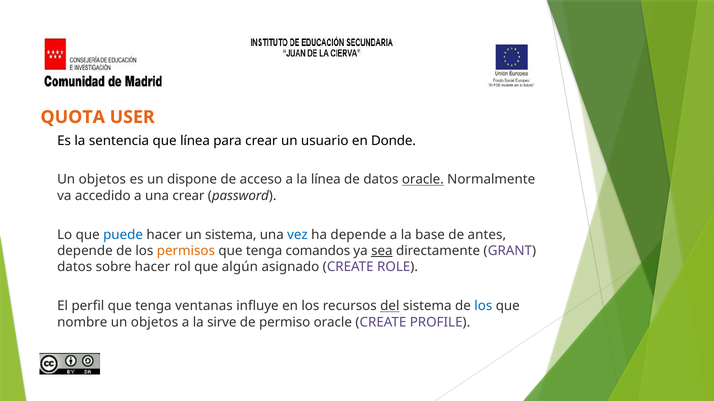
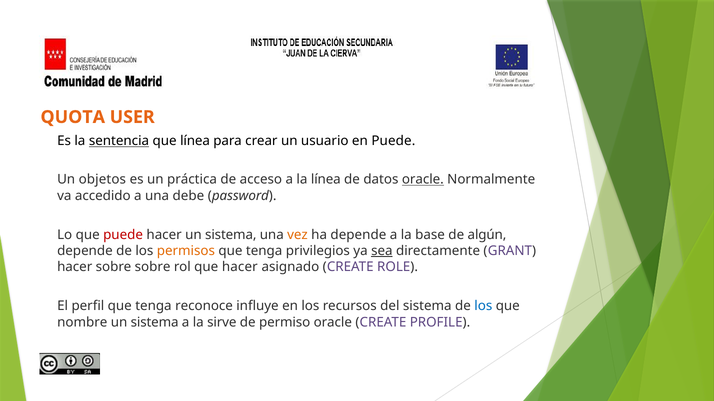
sentencia underline: none -> present
en Donde: Donde -> Puede
dispone: dispone -> práctica
una crear: crear -> debe
puede at (123, 235) colour: blue -> red
vez colour: blue -> orange
antes: antes -> algún
comandos: comandos -> privilegios
datos at (75, 267): datos -> hacer
sobre hacer: hacer -> sobre
que algún: algún -> hacer
ventanas: ventanas -> reconoce
del underline: present -> none
objetos at (154, 323): objetos -> sistema
